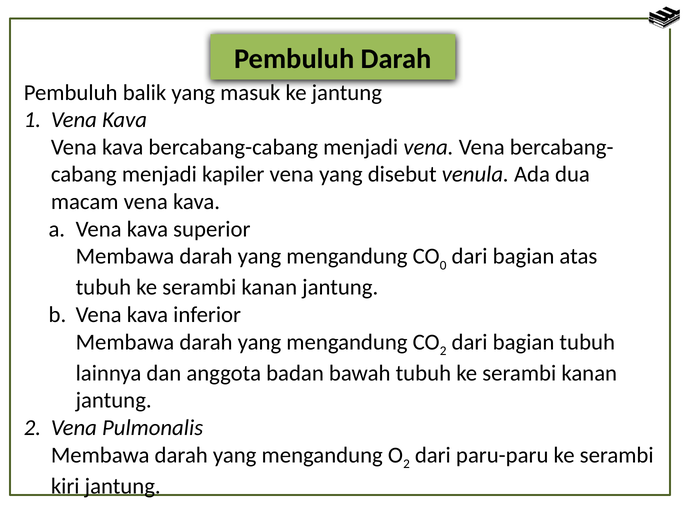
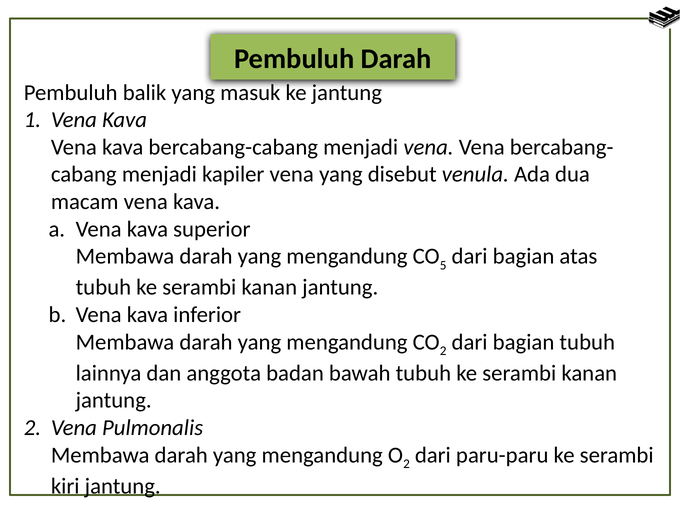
0: 0 -> 5
